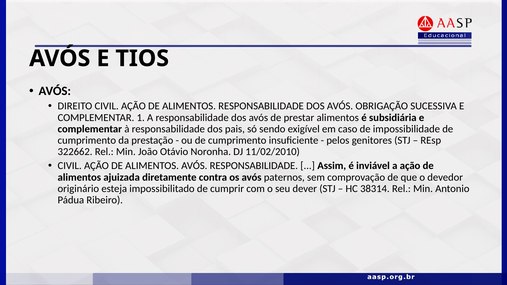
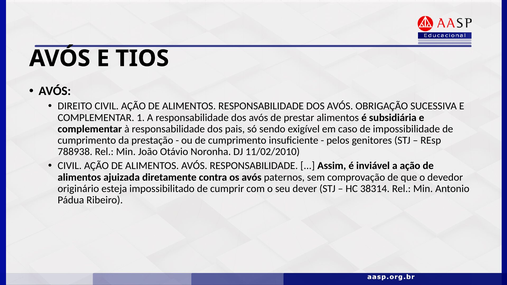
322662: 322662 -> 788938
